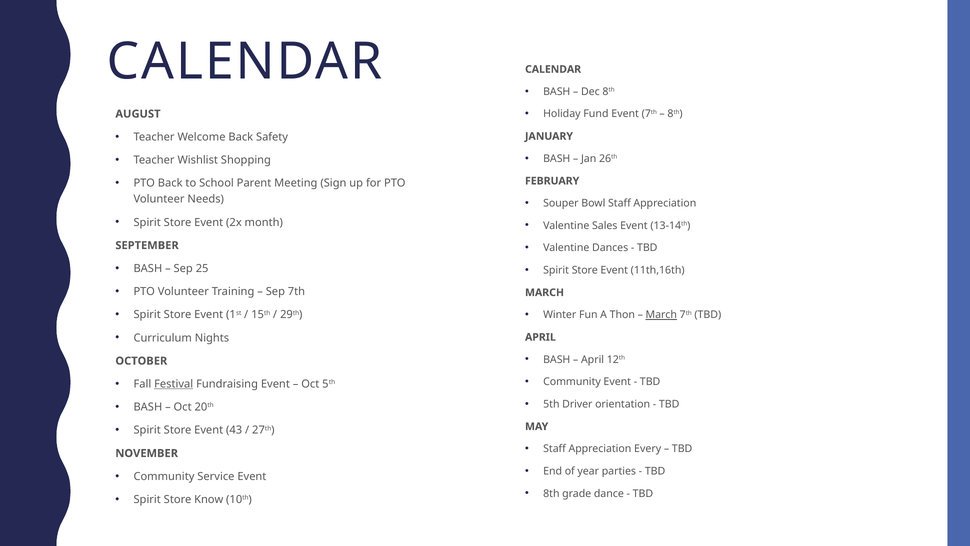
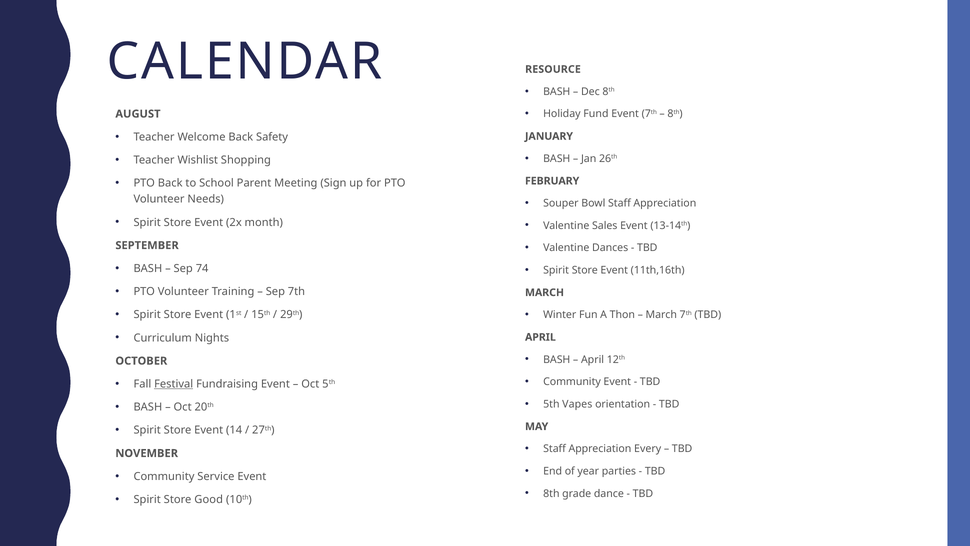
CALENDAR at (553, 69): CALENDAR -> RESOURCE
25: 25 -> 74
March at (661, 315) underline: present -> none
Driver: Driver -> Vapes
43: 43 -> 14
Know: Know -> Good
